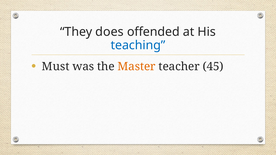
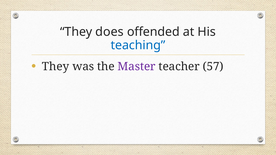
Must at (56, 67): Must -> They
Master colour: orange -> purple
45: 45 -> 57
